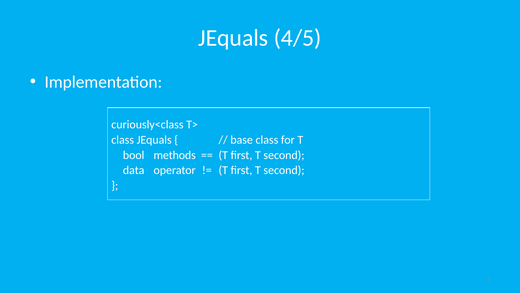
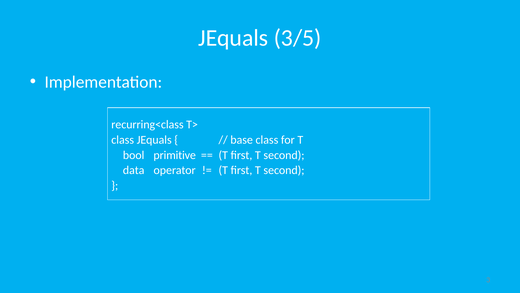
4/5: 4/5 -> 3/5
curiously<class: curiously<class -> recurring<class
methods: methods -> primitive
